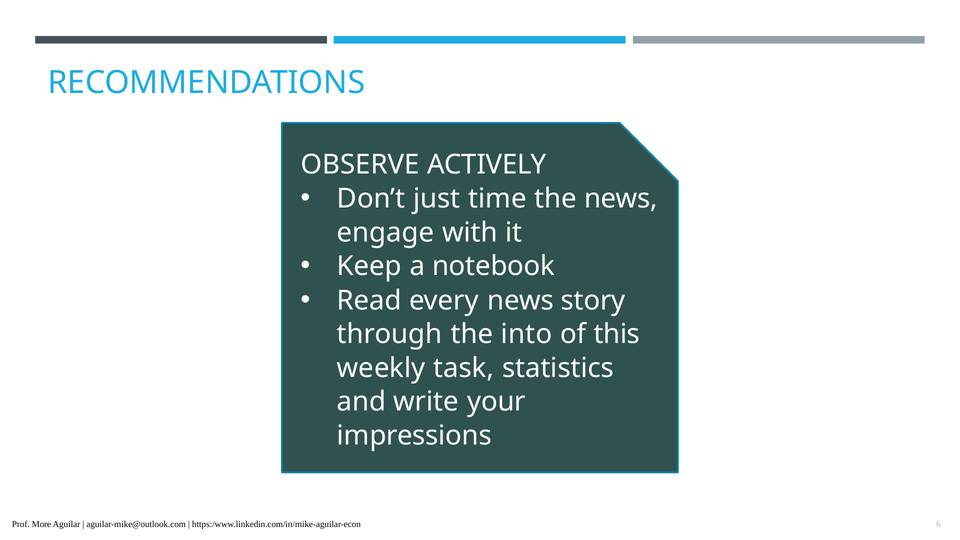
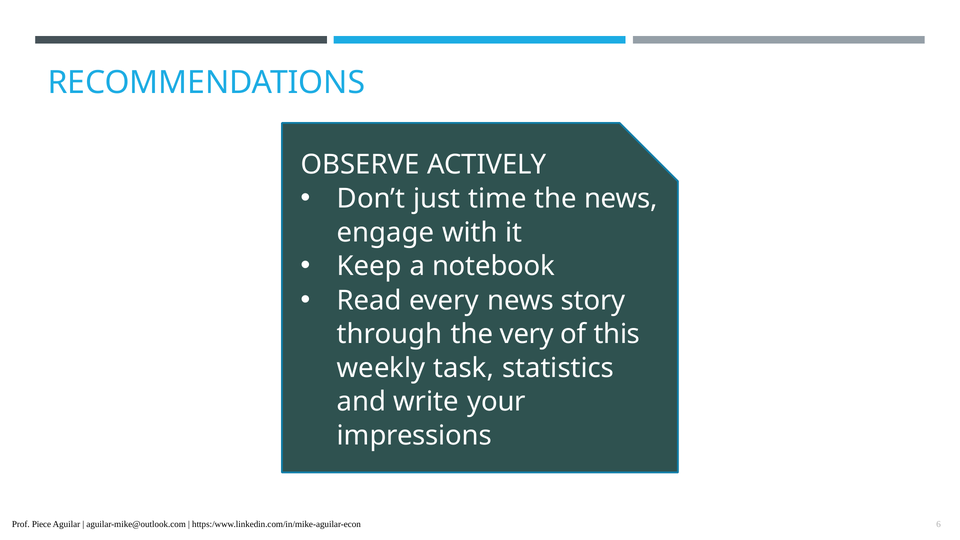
into: into -> very
More: More -> Piece
